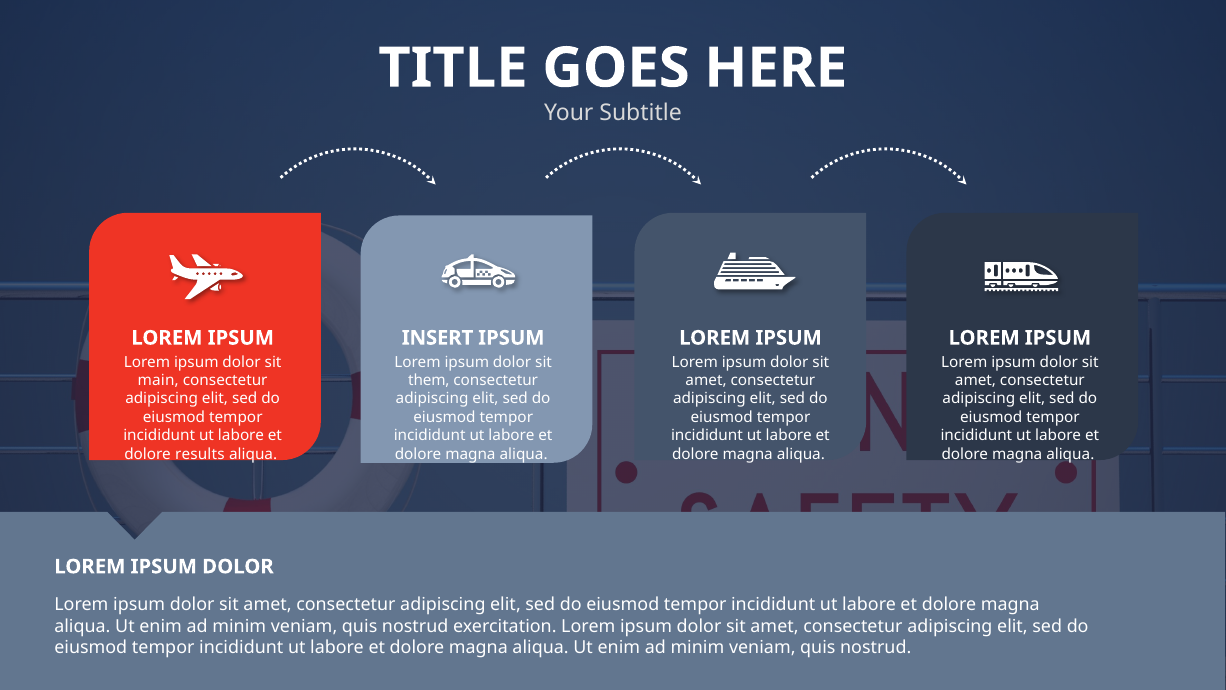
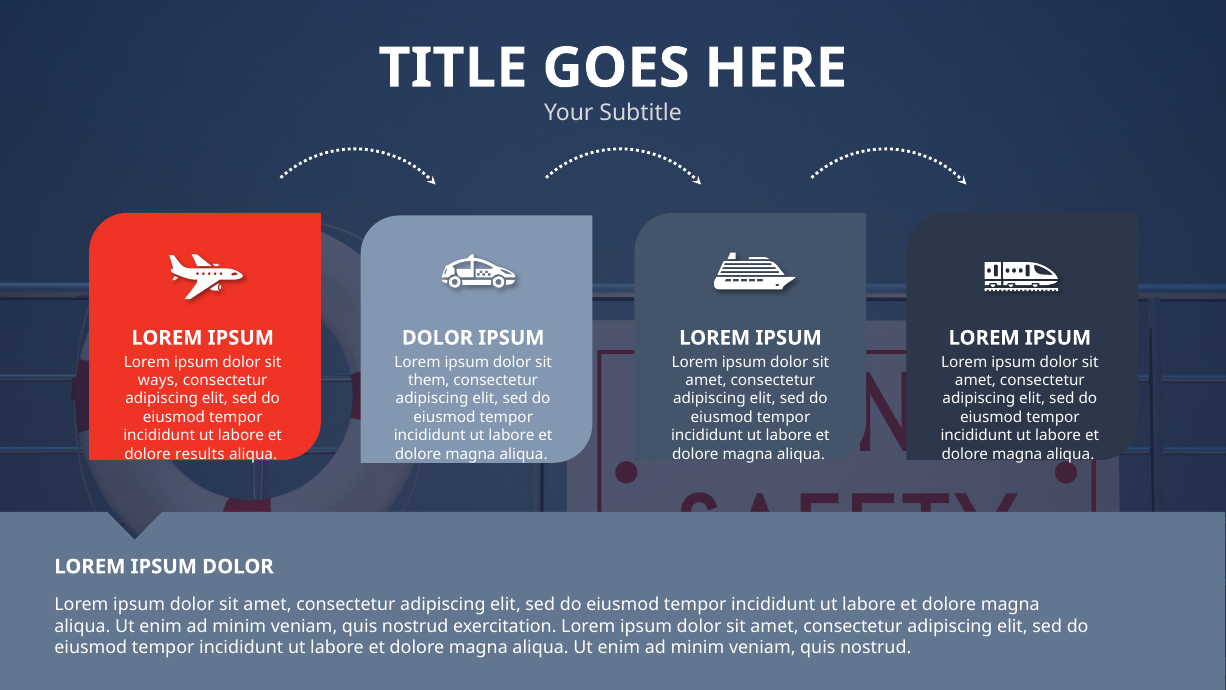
INSERT at (438, 338): INSERT -> DOLOR
main: main -> ways
